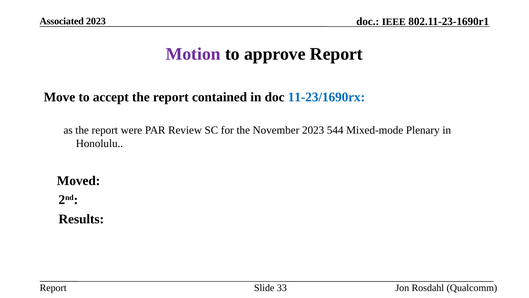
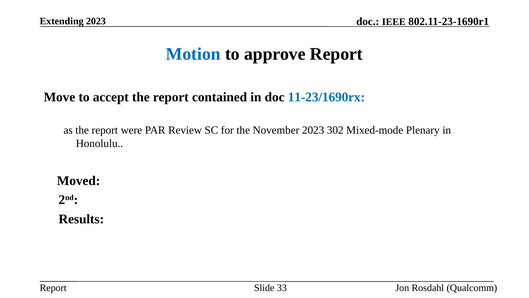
Associated: Associated -> Extending
Motion colour: purple -> blue
544: 544 -> 302
